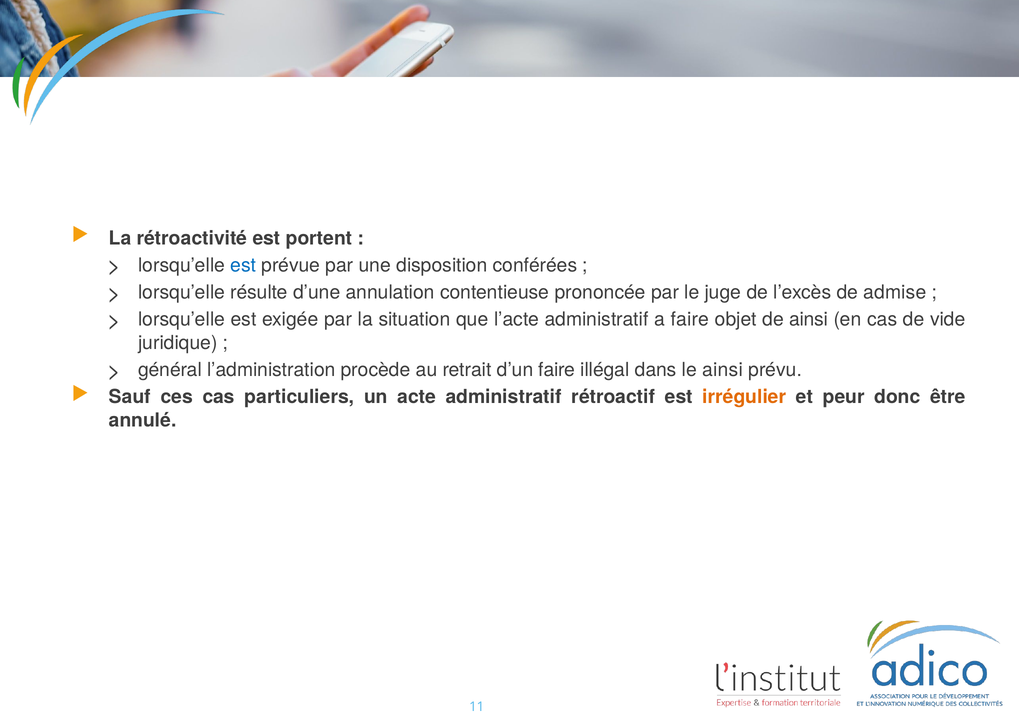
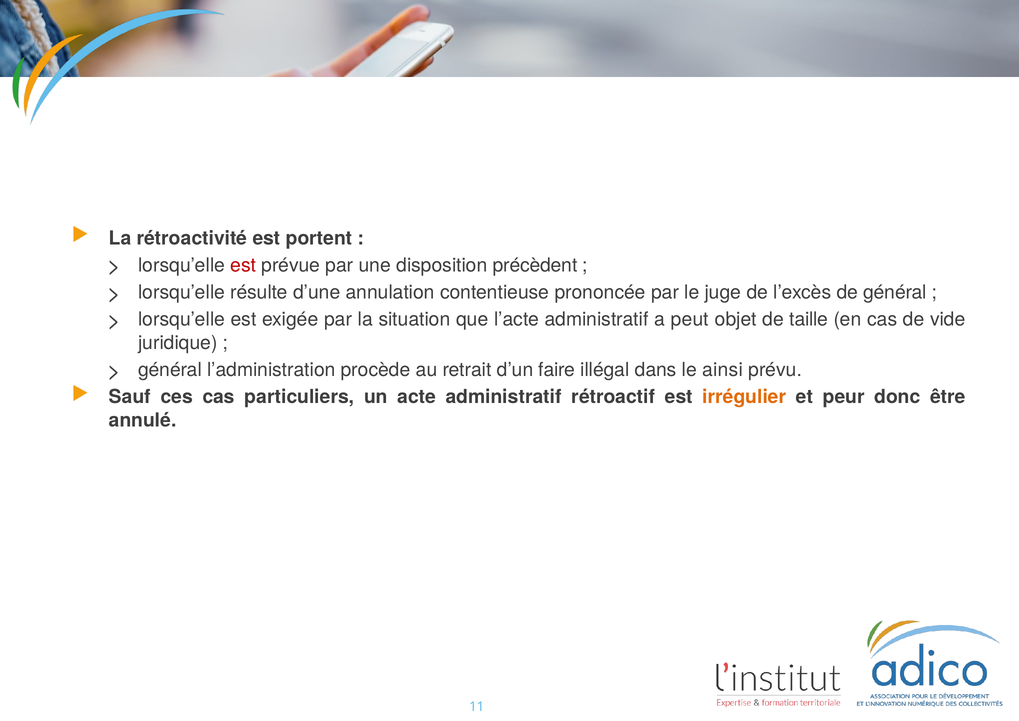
est at (243, 265) colour: blue -> red
conférées: conférées -> précèdent
de admise: admise -> général
a faire: faire -> peut
de ainsi: ainsi -> taille
